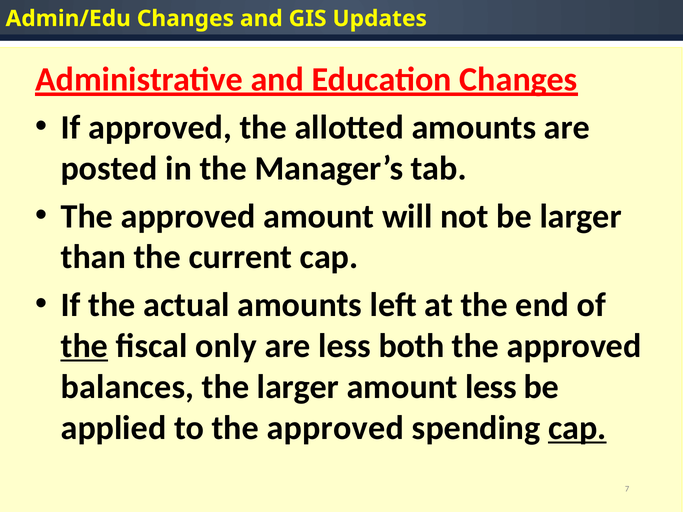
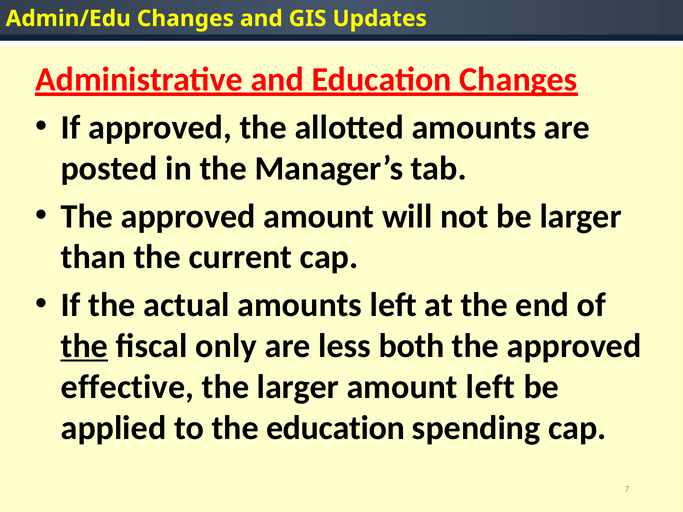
balances: balances -> effective
amount less: less -> left
to the approved: approved -> education
cap at (577, 428) underline: present -> none
